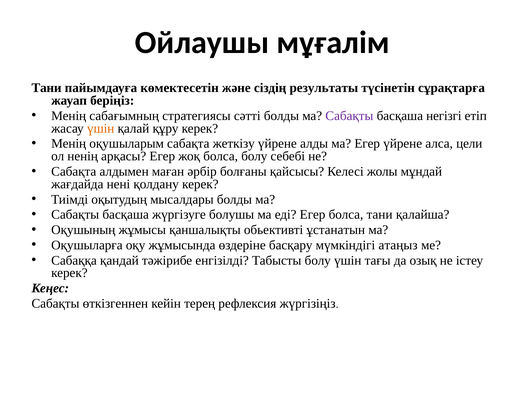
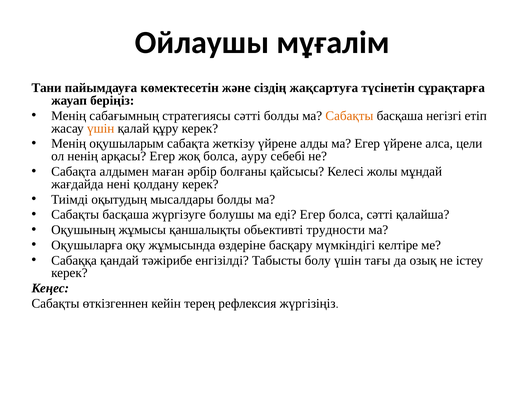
результаты: результаты -> жақсартуға
Сабақты at (349, 116) colour: purple -> orange
болса болу: болу -> ауру
болса тани: тани -> сәтті
ұстанатын: ұстанатын -> трудности
атаңыз: атаңыз -> келтіре
